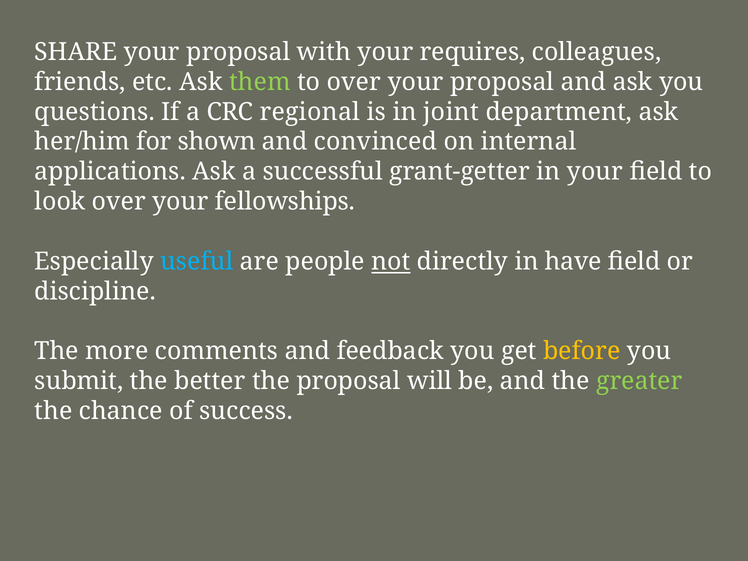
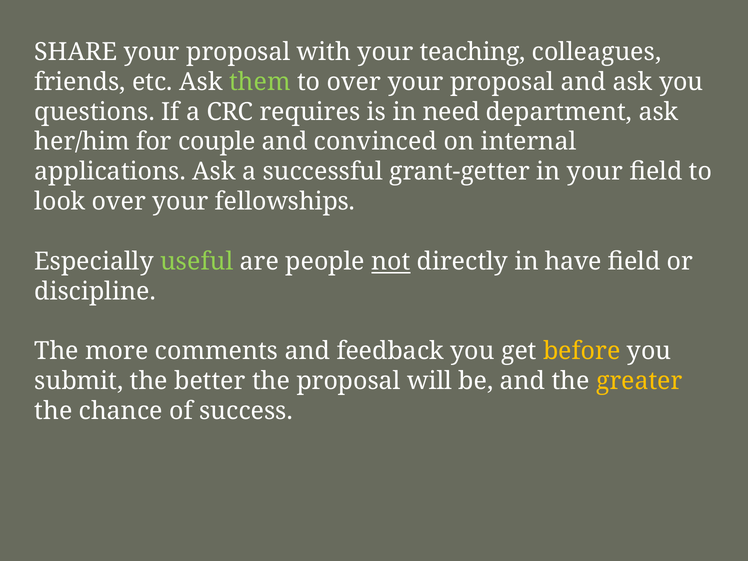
requires: requires -> teaching
regional: regional -> requires
joint: joint -> need
shown: shown -> couple
useful colour: light blue -> light green
greater colour: light green -> yellow
